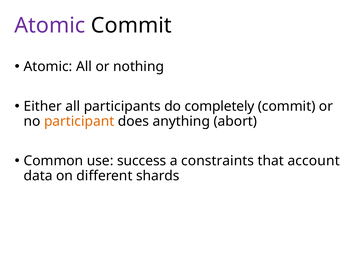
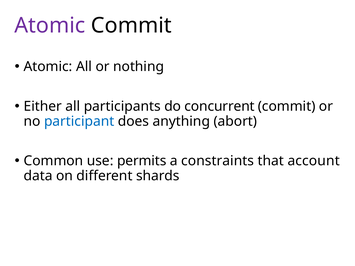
completely: completely -> concurrent
participant colour: orange -> blue
success: success -> permits
